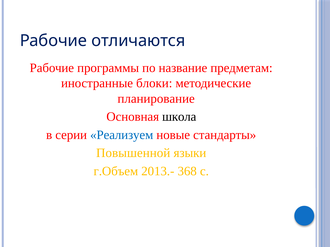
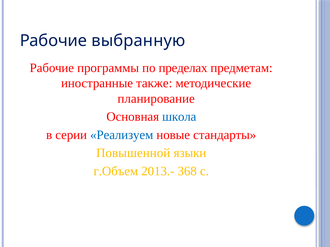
отличаются: отличаются -> выбранную
название: название -> пределах
блоки: блоки -> также
школа colour: black -> blue
